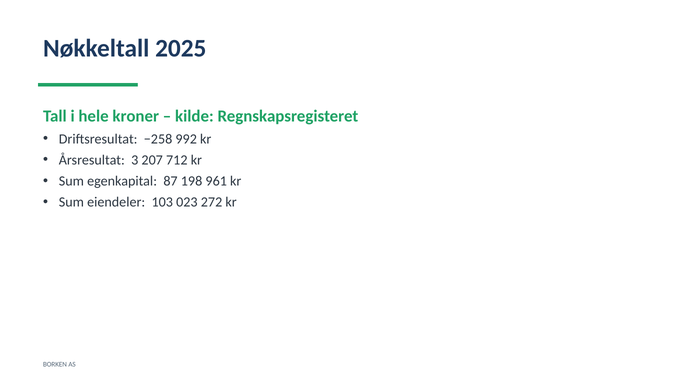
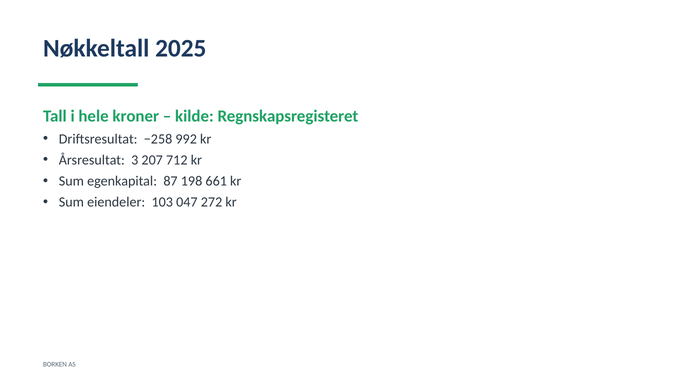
961: 961 -> 661
023: 023 -> 047
